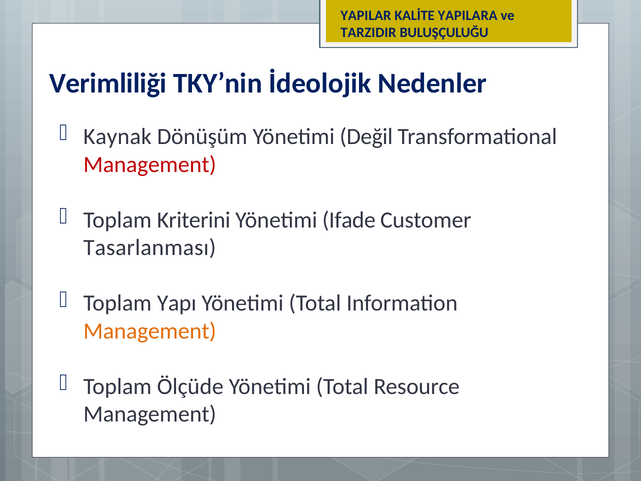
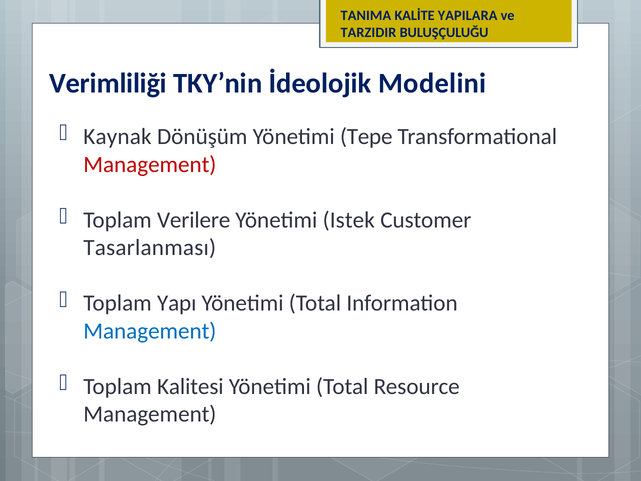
YAPILAR: YAPILAR -> TANIMA
Nedenler: Nedenler -> Modelini
Değil: Değil -> Tepe
Kriterini: Kriterini -> Verilere
Ifade: Ifade -> Istek
Management at (150, 331) colour: orange -> blue
Ölçüde: Ölçüde -> Kalitesi
